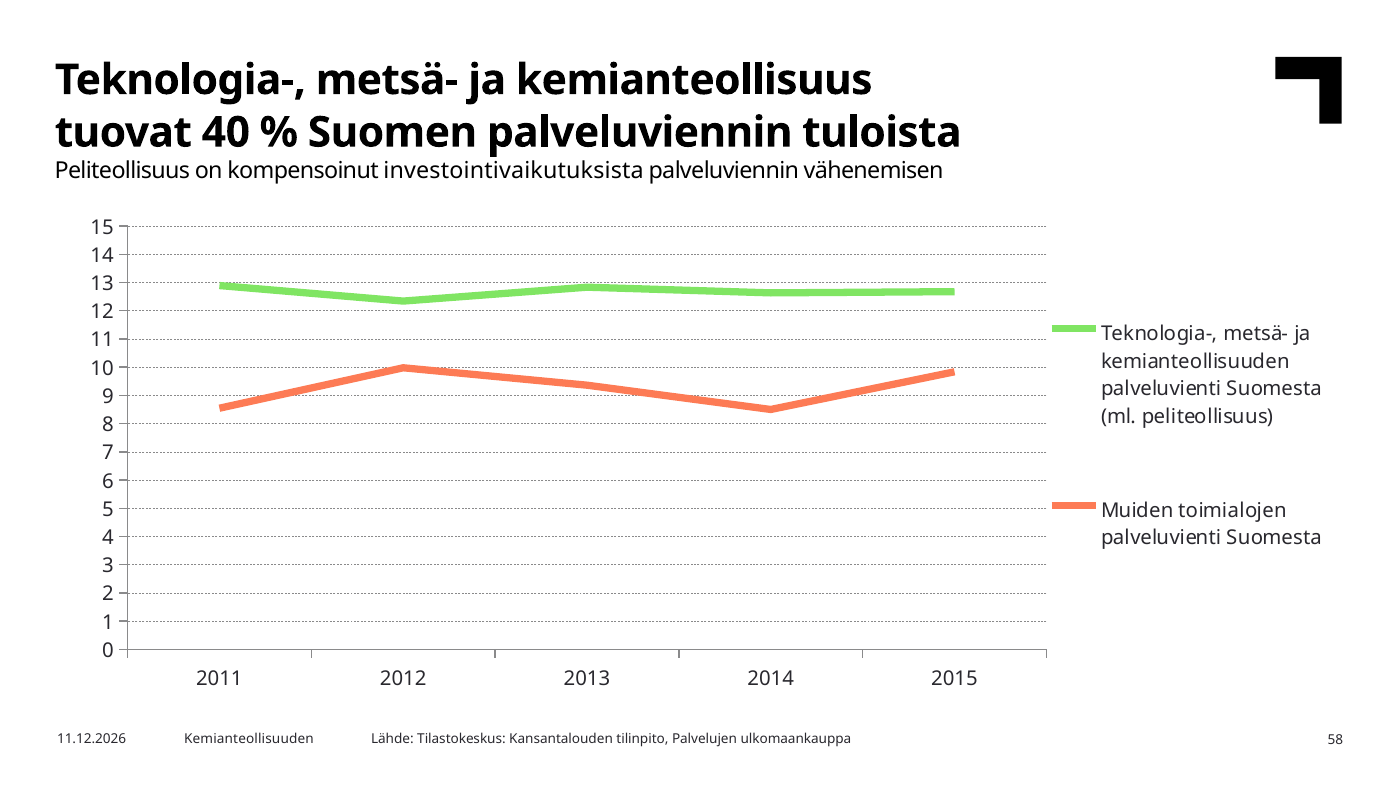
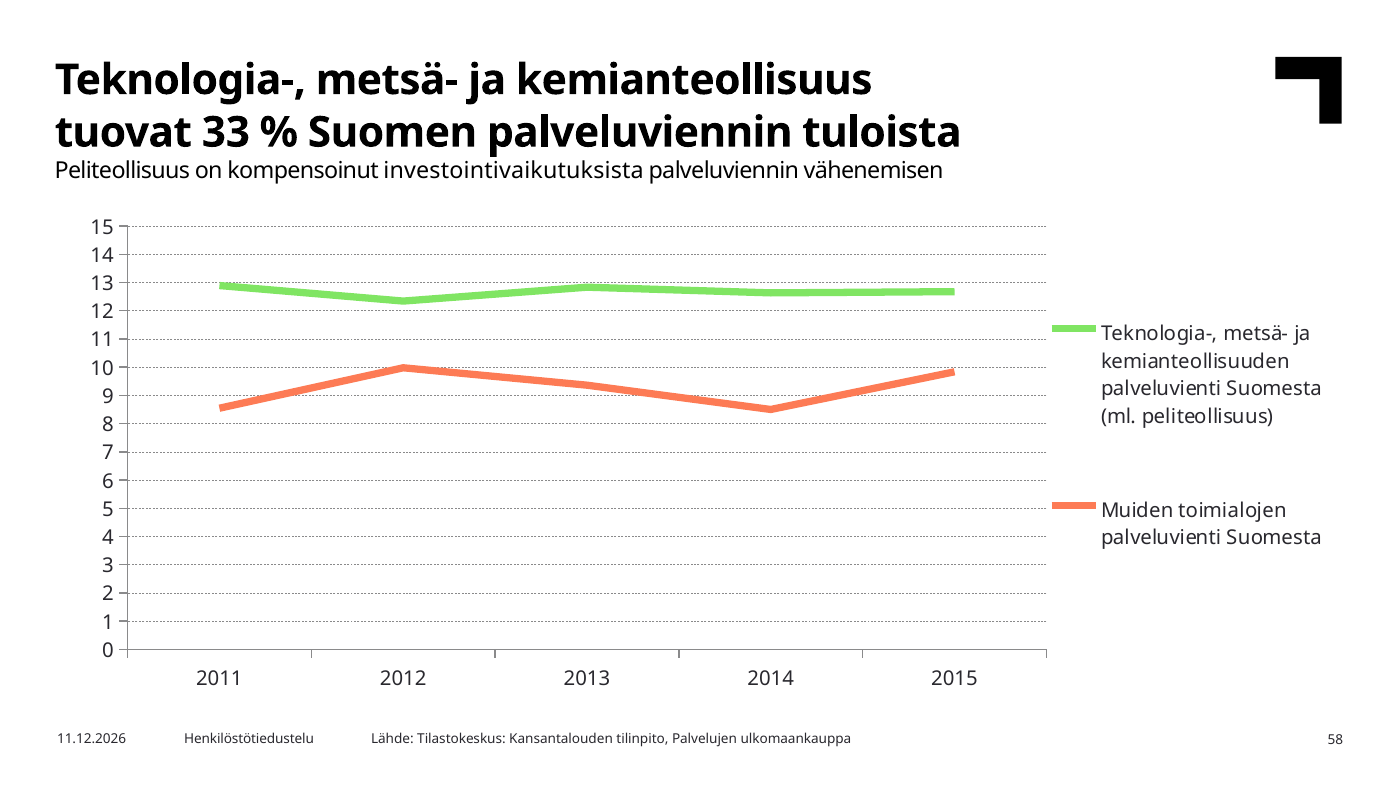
40: 40 -> 33
Kemianteollisuuden at (249, 739): Kemianteollisuuden -> Henkilöstötiedustelu
